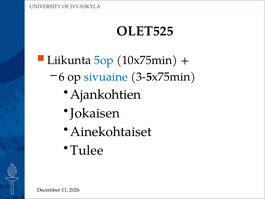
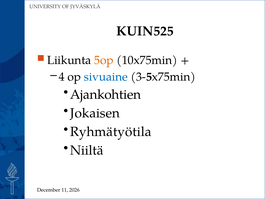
OLET525: OLET525 -> KUIN525
5op colour: blue -> orange
6: 6 -> 4
Ainekohtaiset: Ainekohtaiset -> Ryhmätyötila
Tulee: Tulee -> Niiltä
